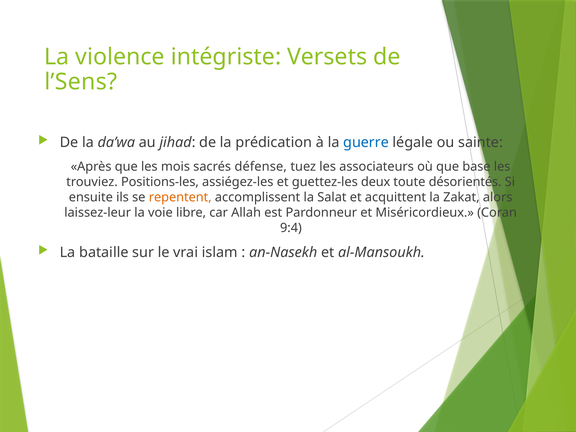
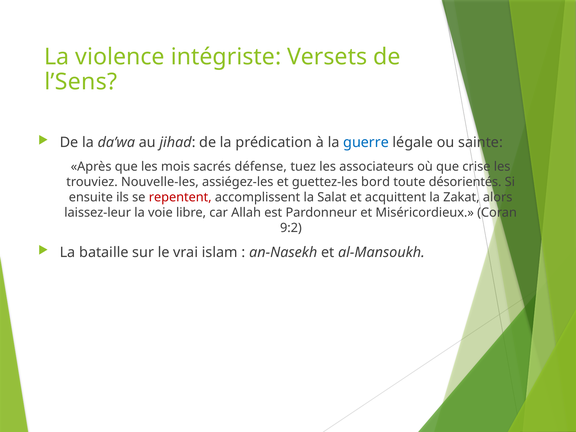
base: base -> crise
Positions-les: Positions-les -> Nouvelle-les
deux: deux -> bord
repentent colour: orange -> red
9:4: 9:4 -> 9:2
